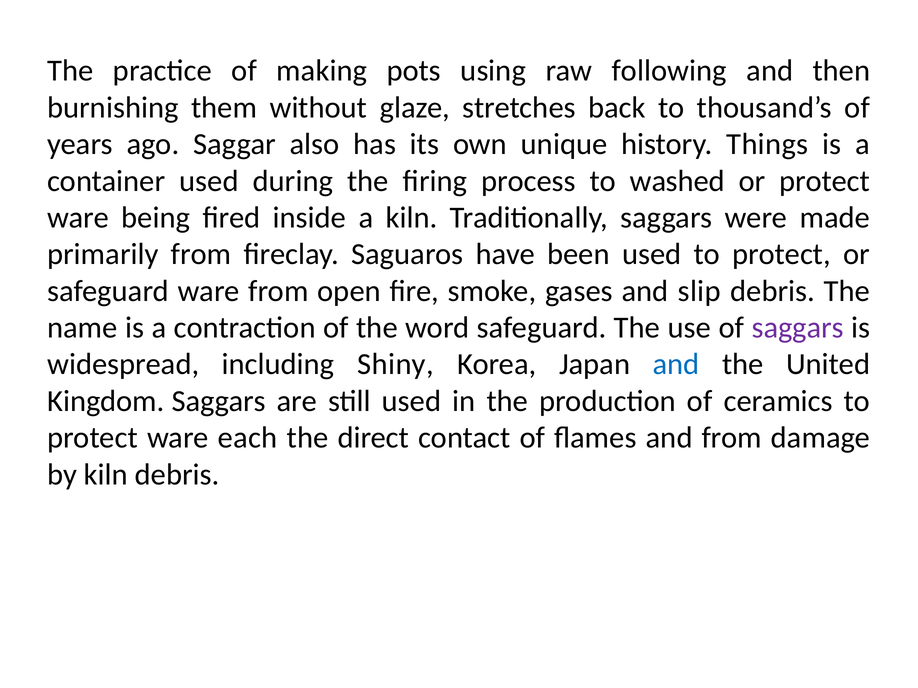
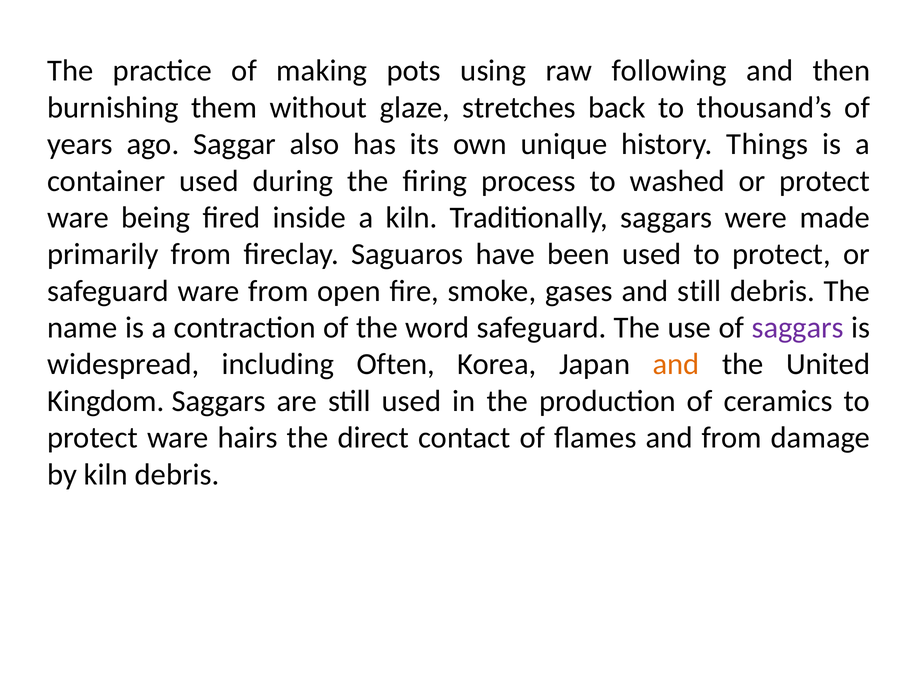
and slip: slip -> still
Shiny: Shiny -> Often
and at (676, 365) colour: blue -> orange
each: each -> hairs
